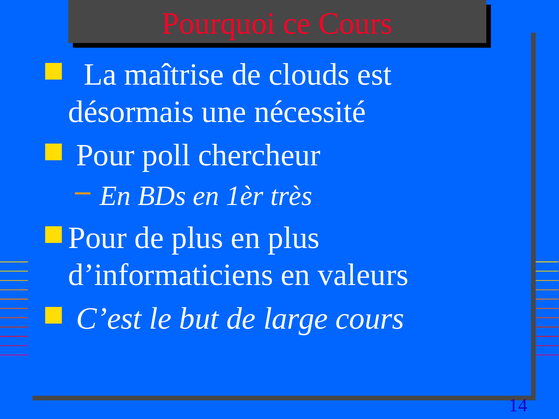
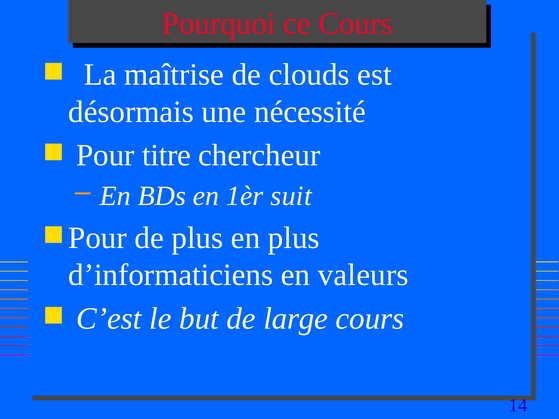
poll: poll -> titre
très: très -> suit
